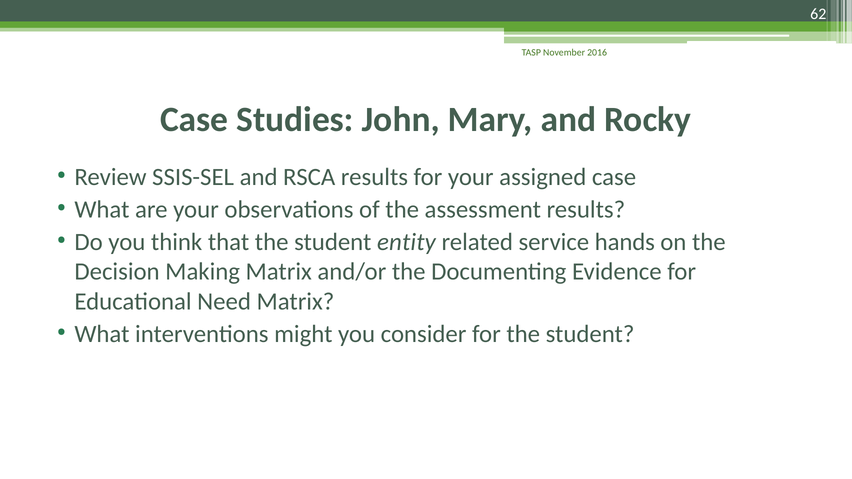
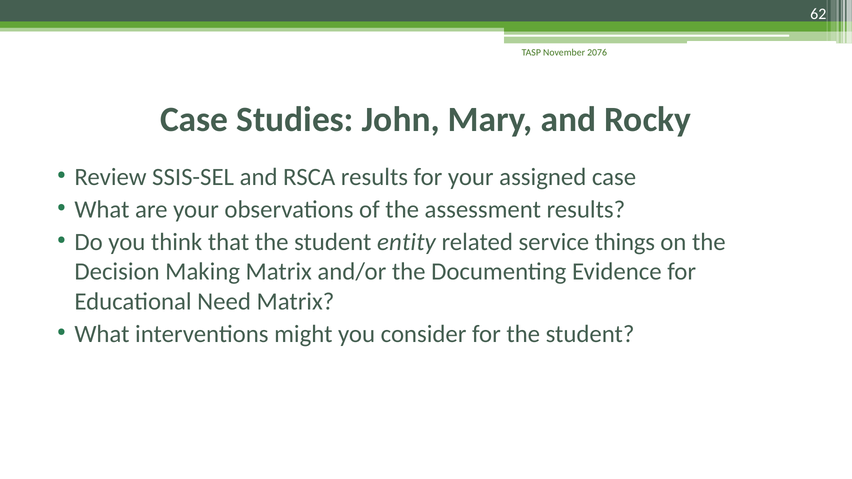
2016: 2016 -> 2076
hands: hands -> things
